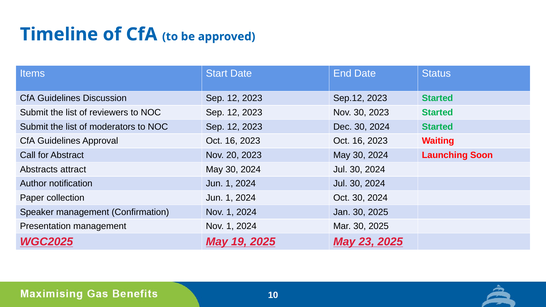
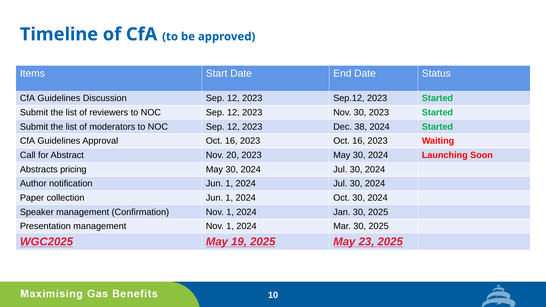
Dec 30: 30 -> 38
attract: attract -> pricing
